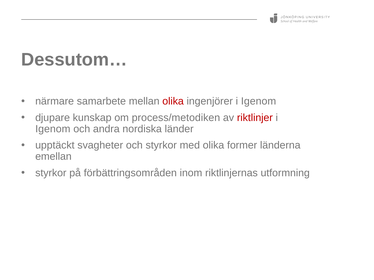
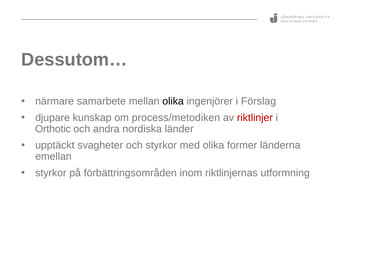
olika at (173, 101) colour: red -> black
ingenjörer i Igenom: Igenom -> Förslag
Igenom at (53, 129): Igenom -> Orthotic
